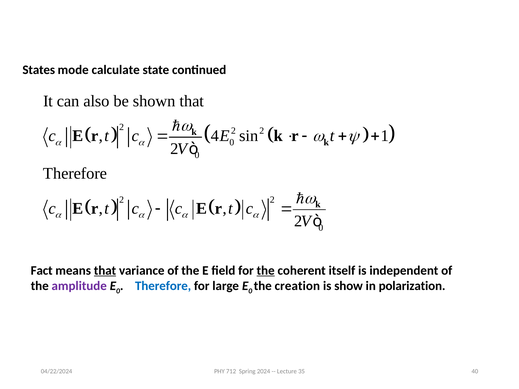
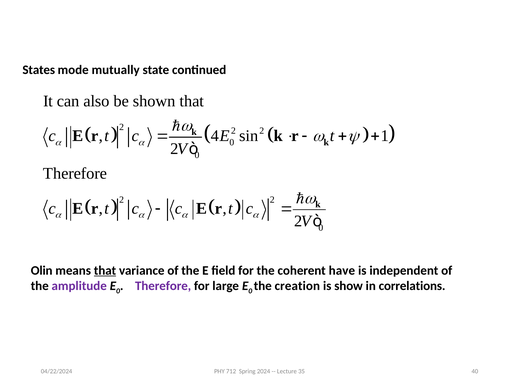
calculate: calculate -> mutually
Fact: Fact -> Olin
the at (266, 271) underline: present -> none
itself: itself -> have
Therefore colour: blue -> purple
polarization: polarization -> correlations
